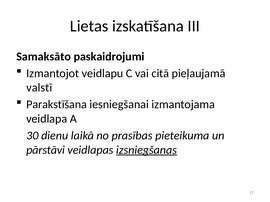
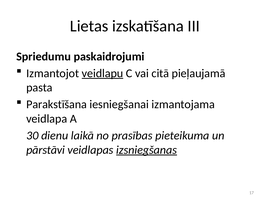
Samaksāto: Samaksāto -> Spriedumu
veidlapu underline: none -> present
valstī: valstī -> pasta
